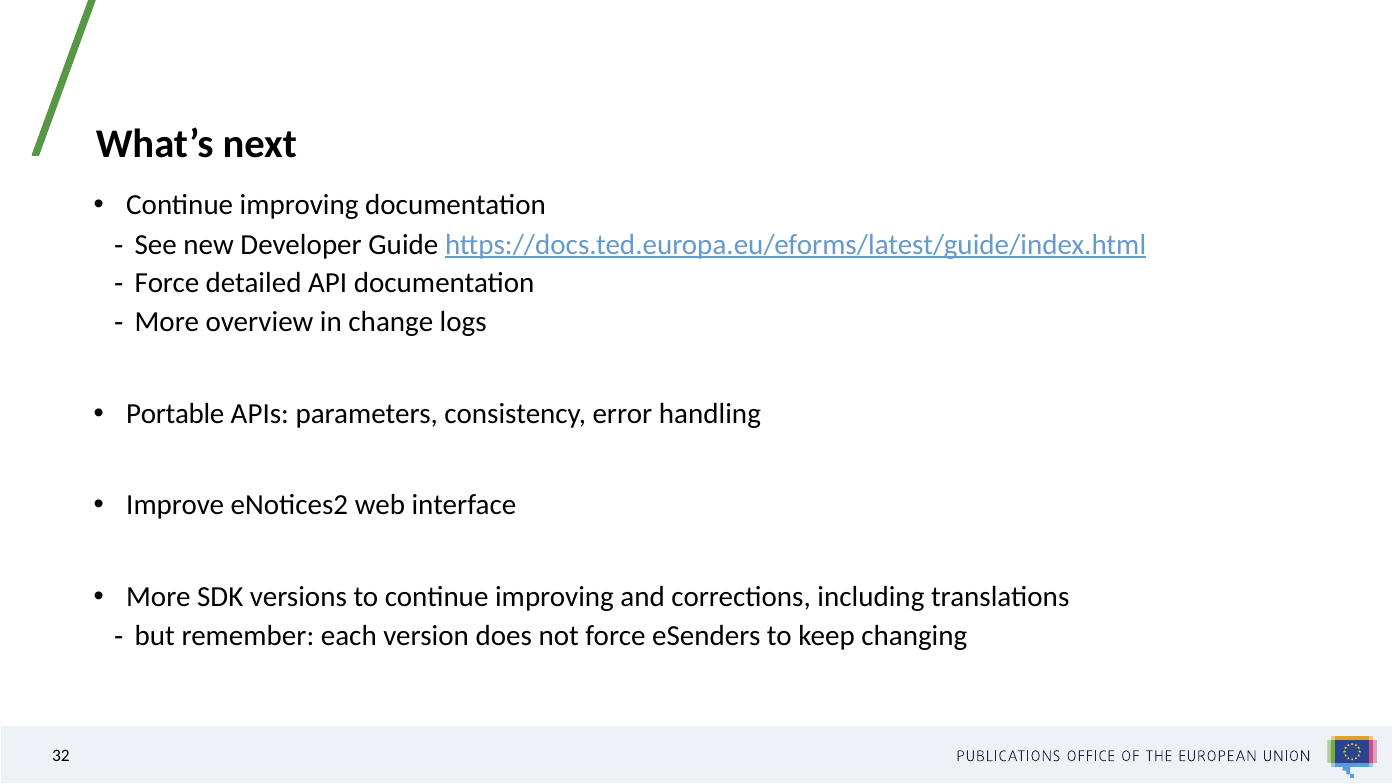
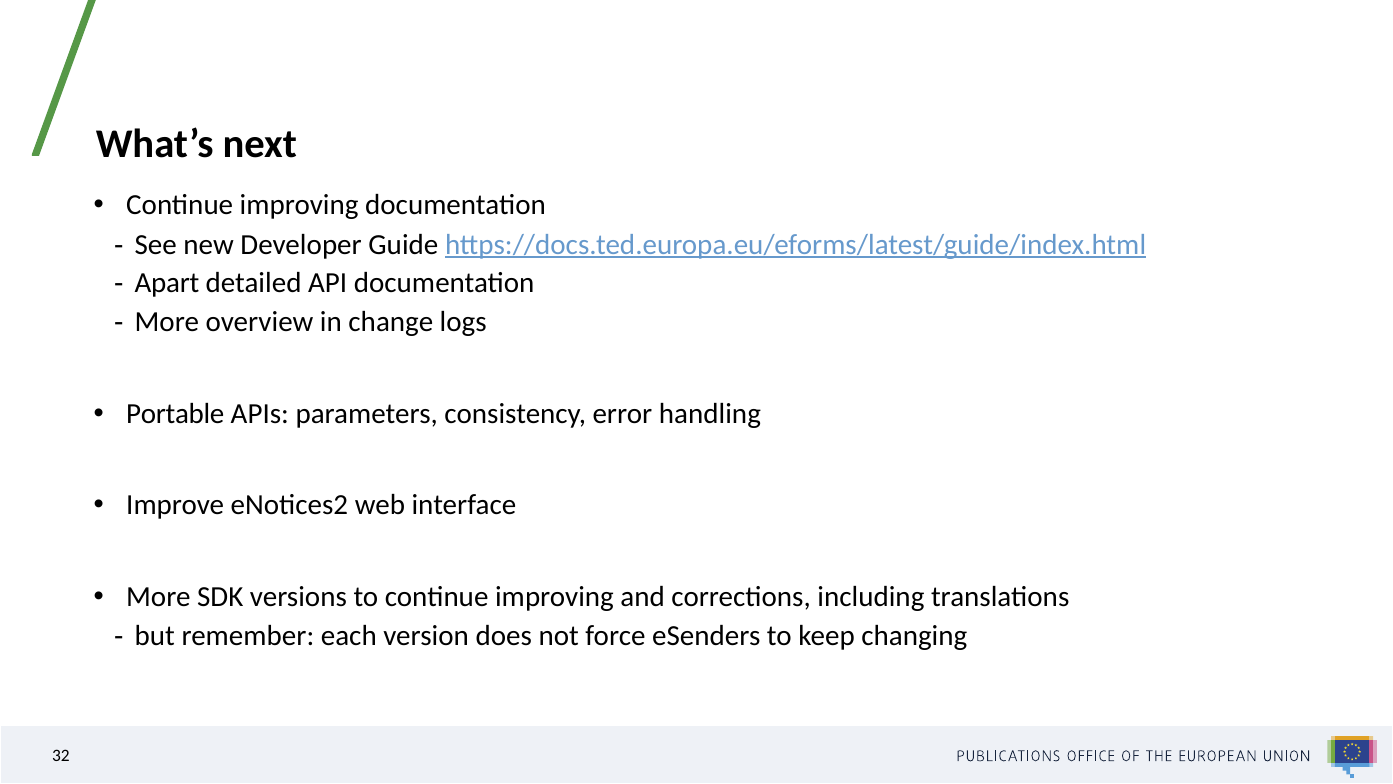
Force at (167, 283): Force -> Apart
